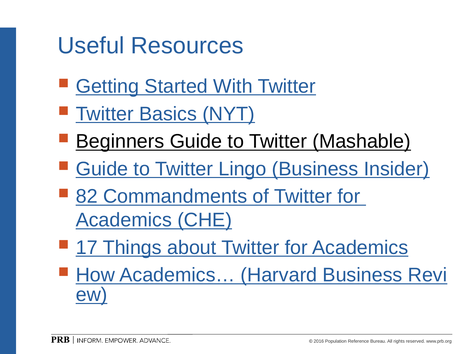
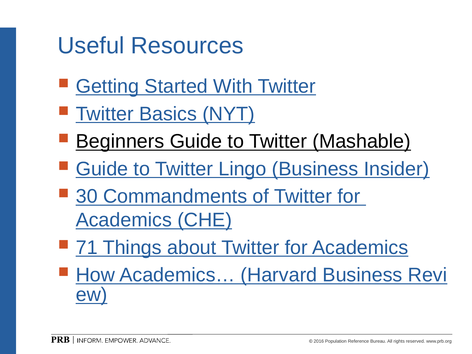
82: 82 -> 30
17: 17 -> 71
